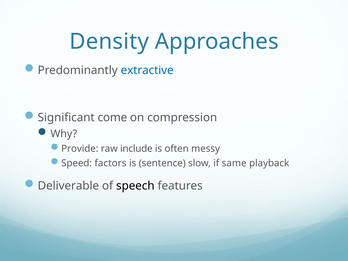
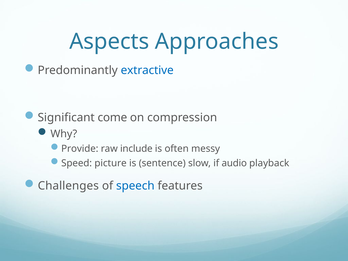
Density: Density -> Aspects
factors: factors -> picture
same: same -> audio
Deliverable: Deliverable -> Challenges
speech colour: black -> blue
